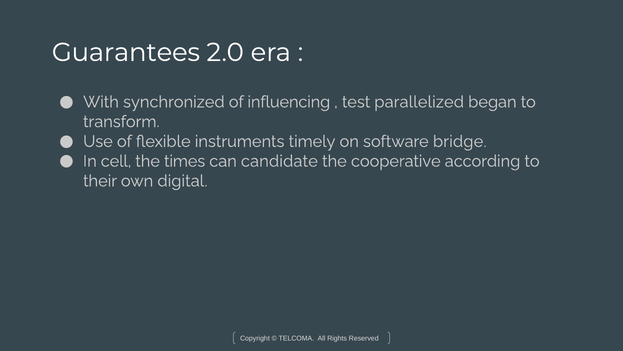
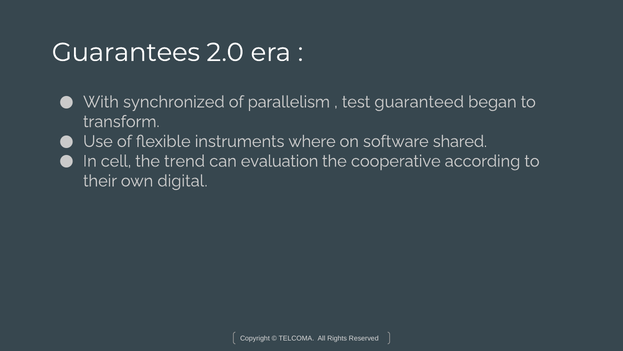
influencing: influencing -> parallelism
parallelized: parallelized -> guaranteed
timely: timely -> where
bridge: bridge -> shared
times: times -> trend
candidate: candidate -> evaluation
